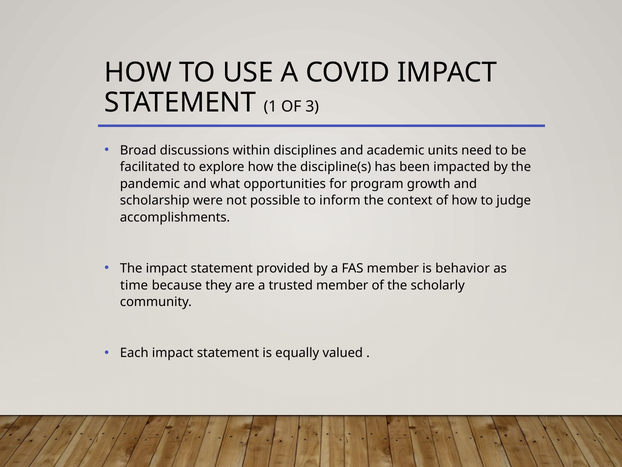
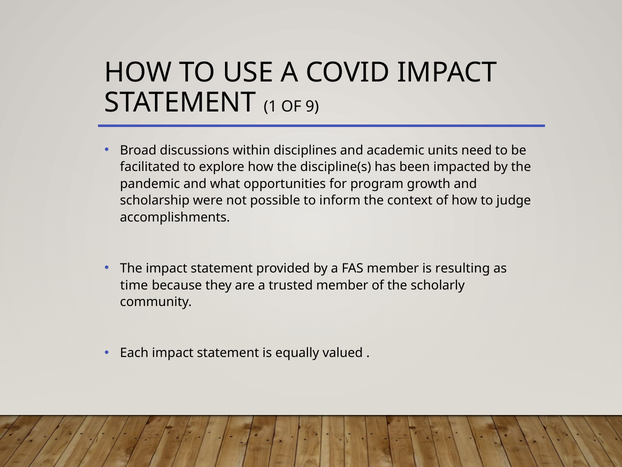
3: 3 -> 9
behavior: behavior -> resulting
